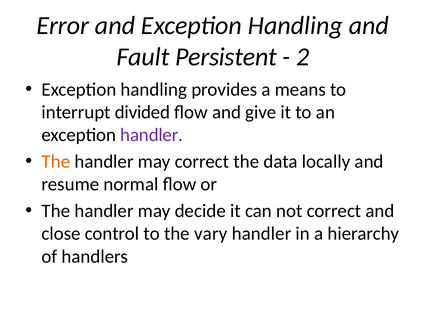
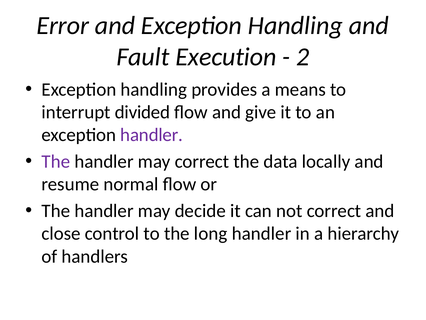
Persistent: Persistent -> Execution
The at (56, 161) colour: orange -> purple
vary: vary -> long
